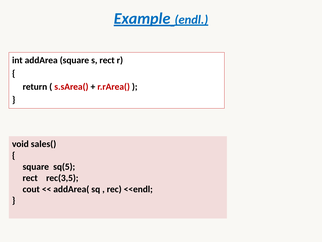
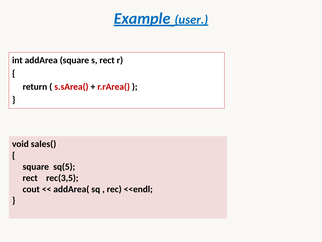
endl: endl -> user
